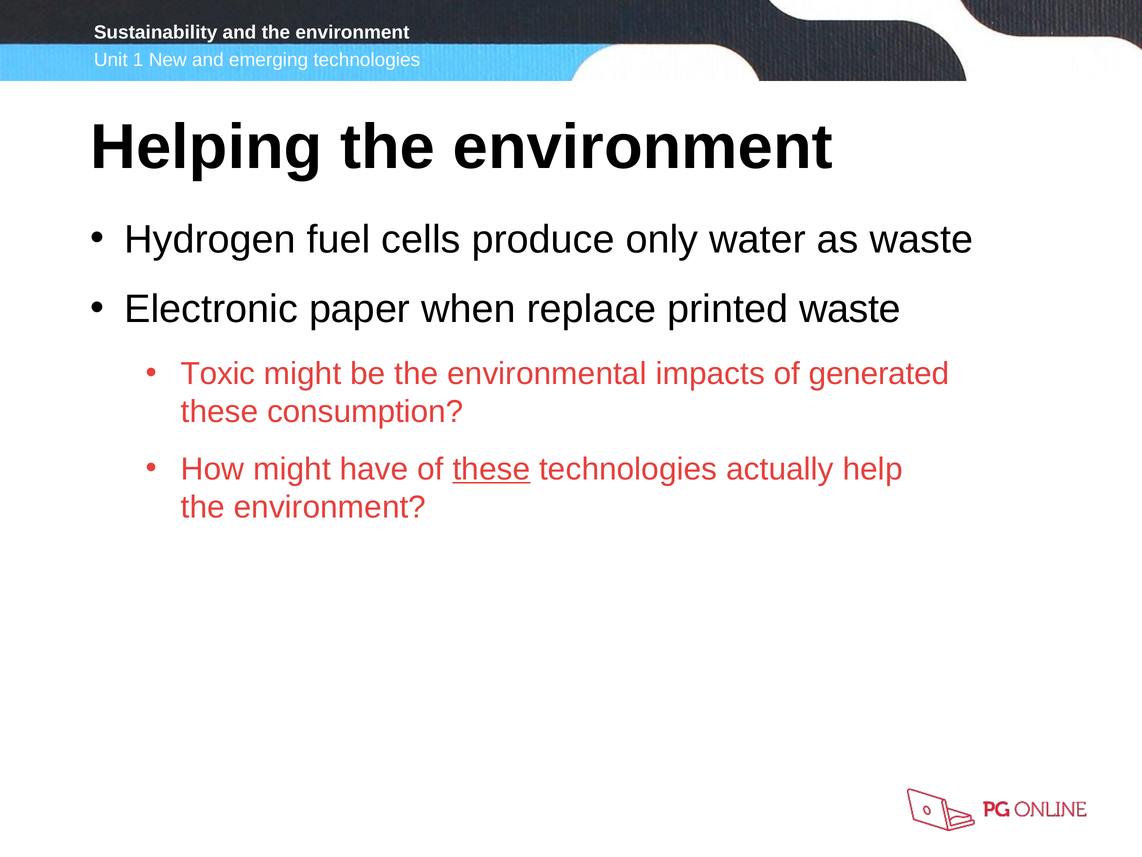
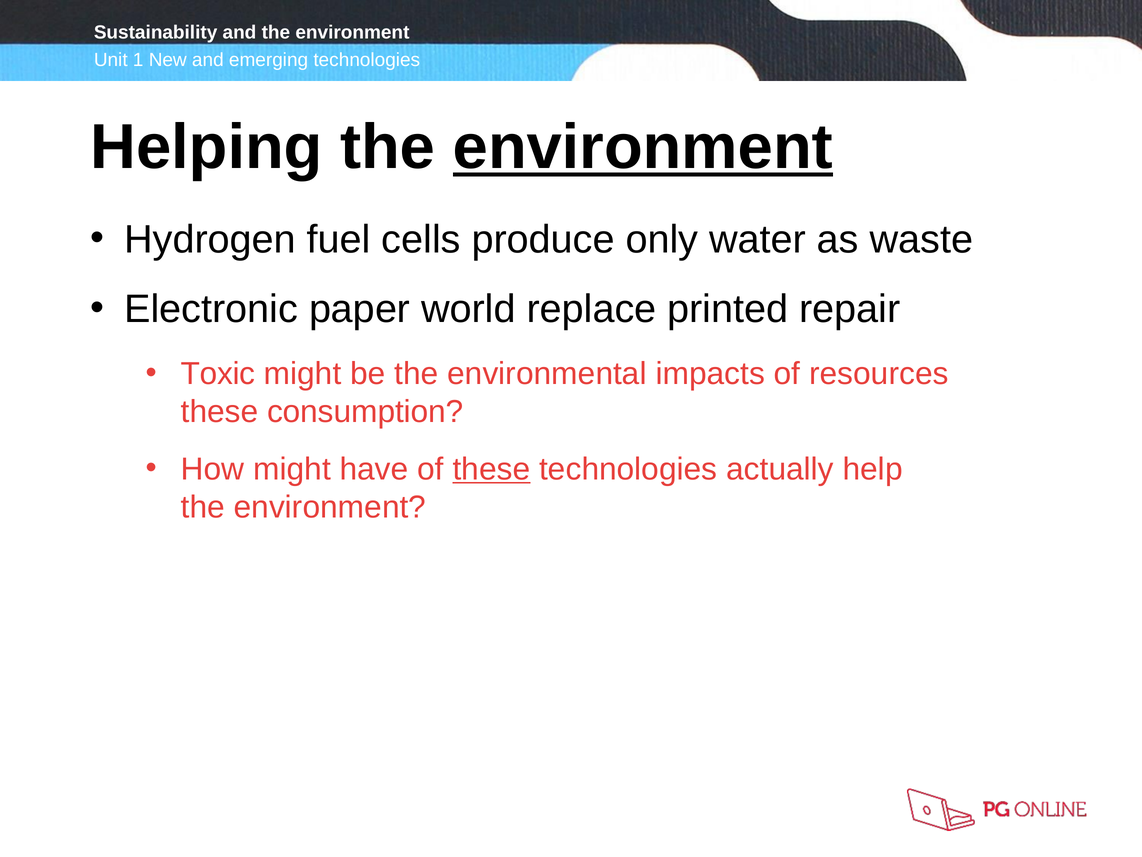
environment at (643, 147) underline: none -> present
when: when -> world
printed waste: waste -> repair
generated: generated -> resources
